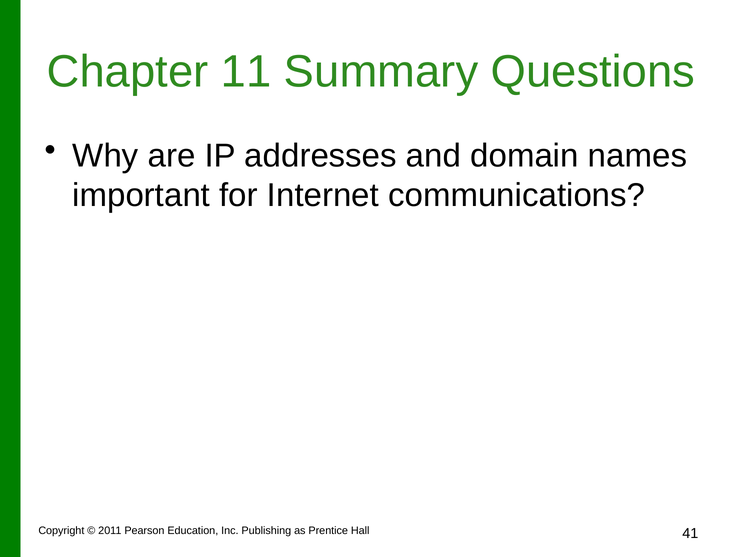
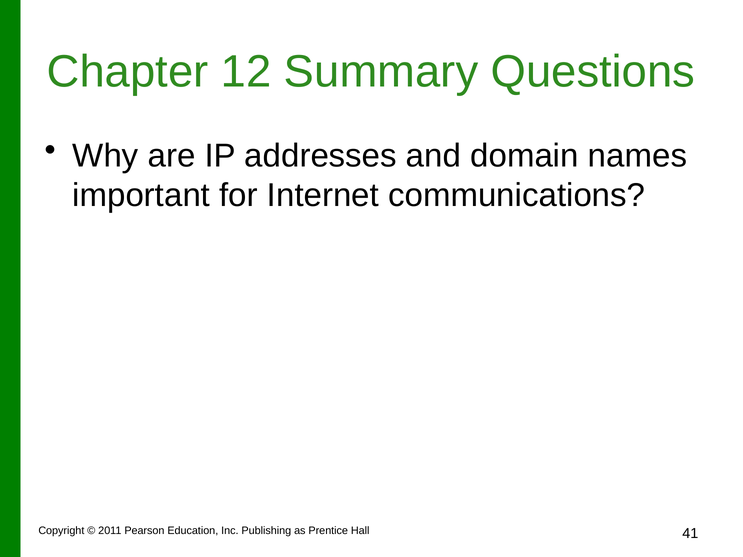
11: 11 -> 12
